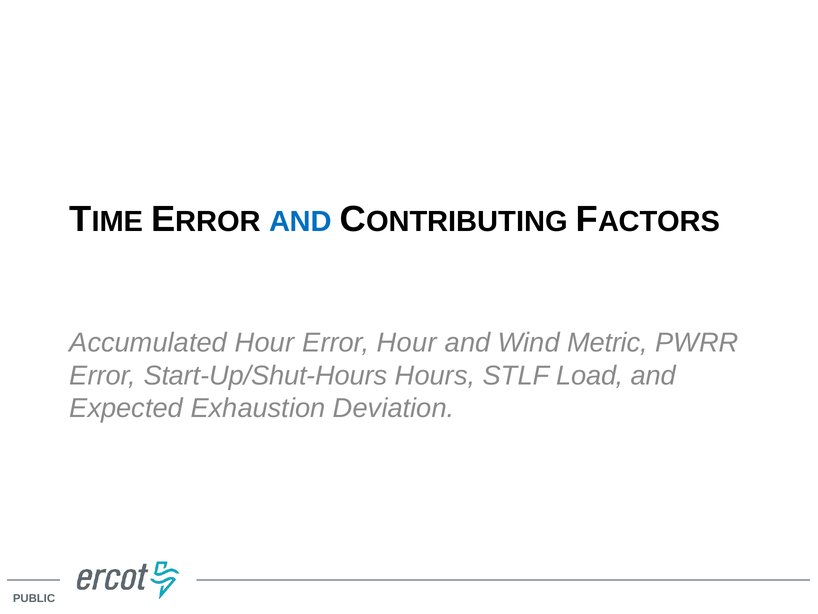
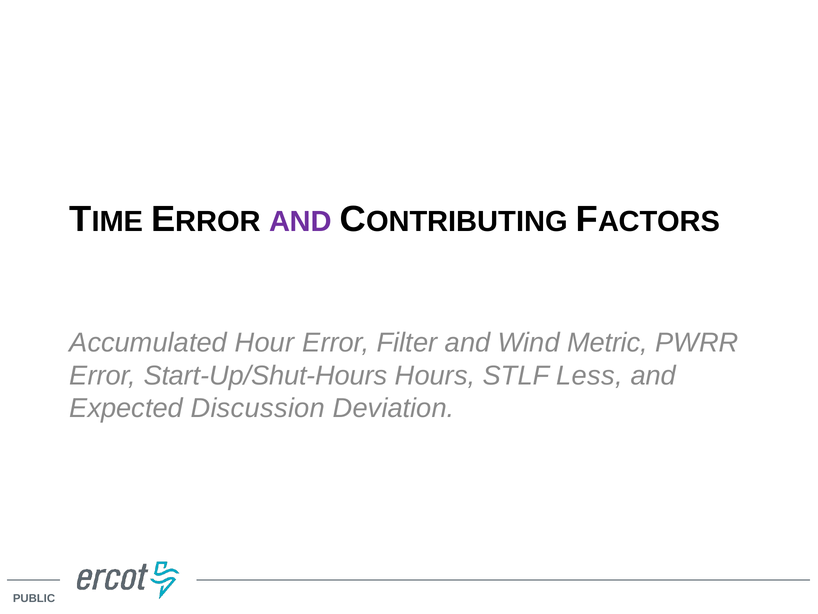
AND at (300, 221) colour: blue -> purple
Error Hour: Hour -> Filter
Load: Load -> Less
Exhaustion: Exhaustion -> Discussion
